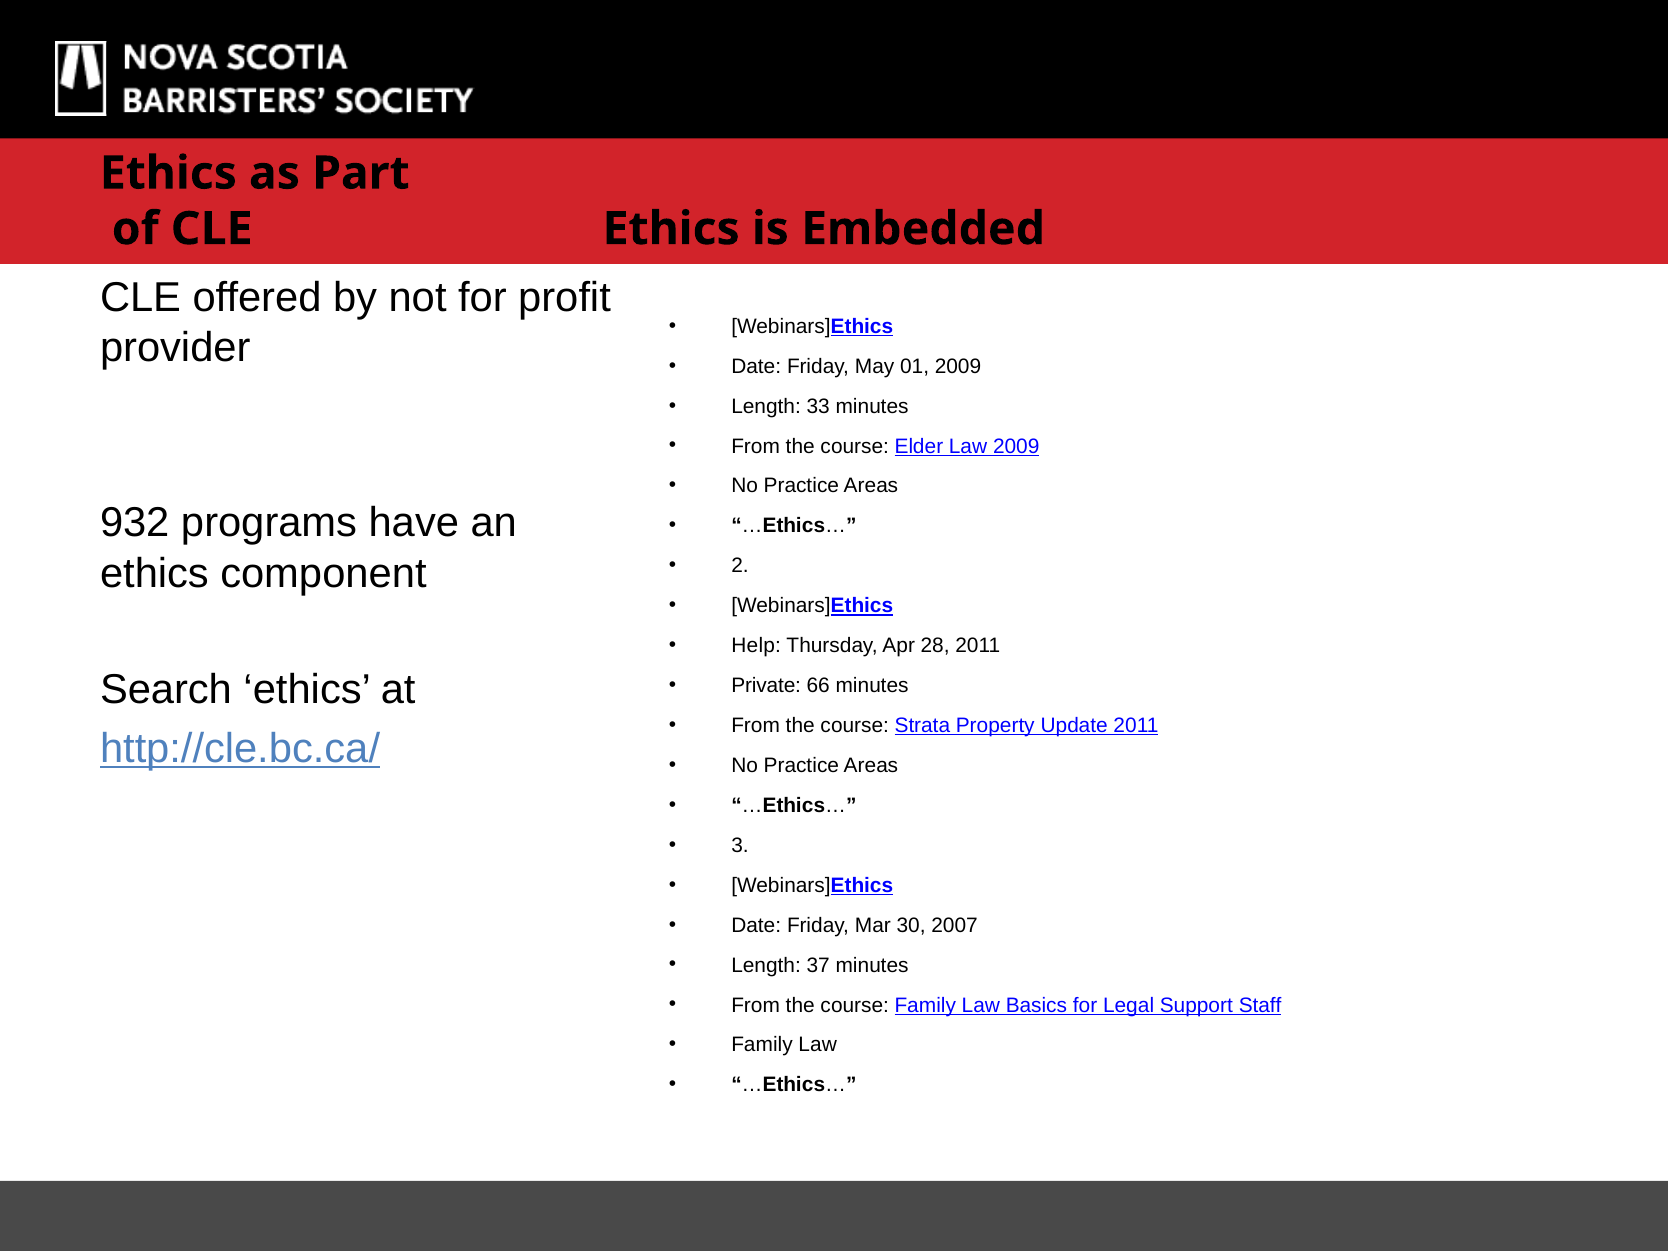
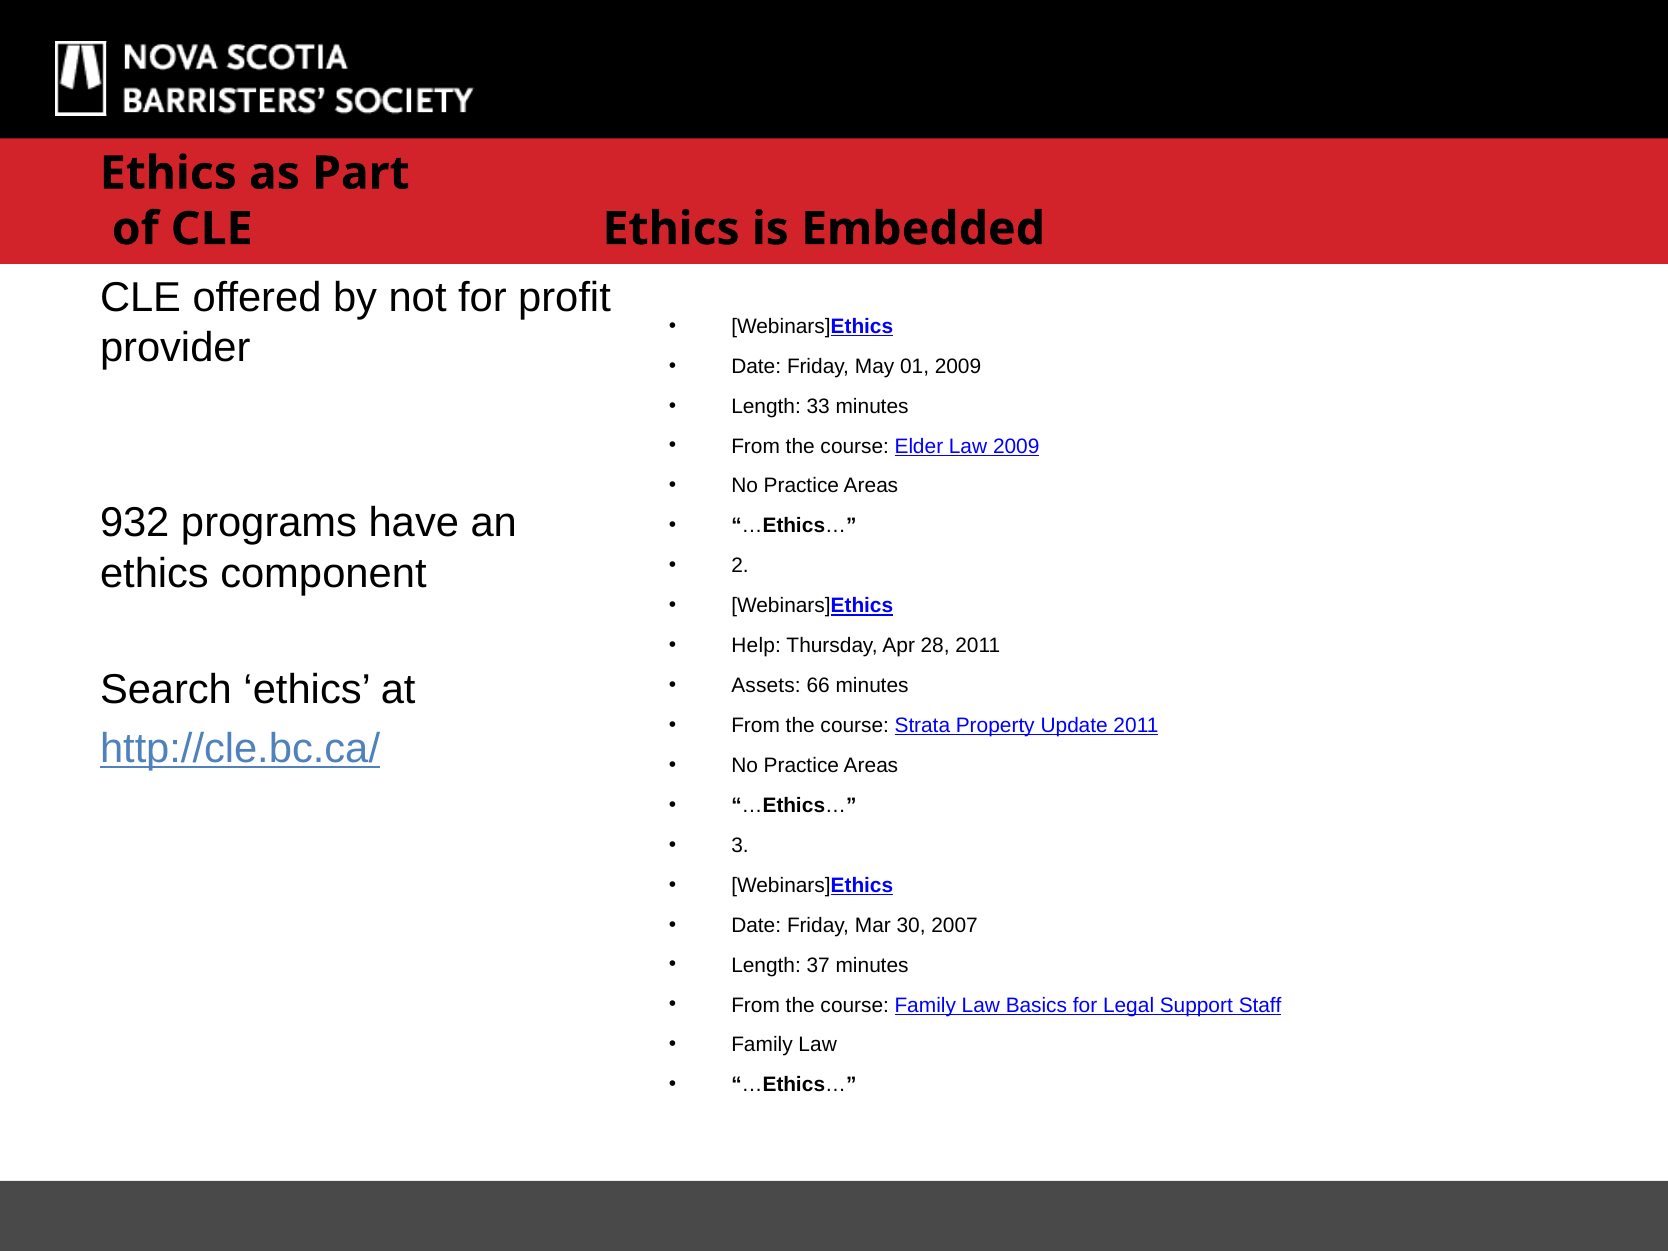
Private: Private -> Assets
